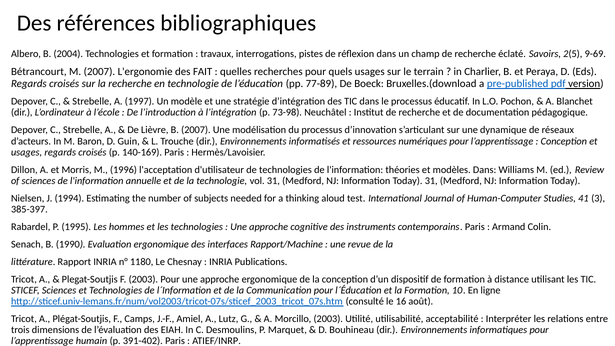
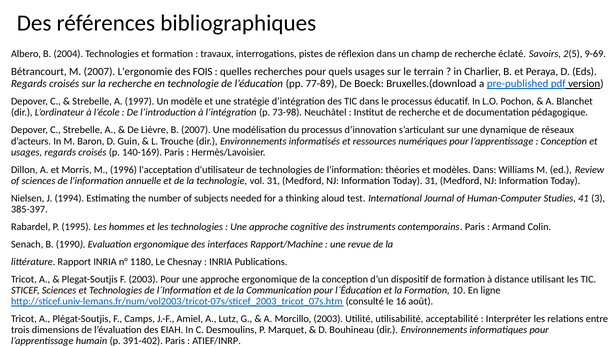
FAIT: FAIT -> FOIS
